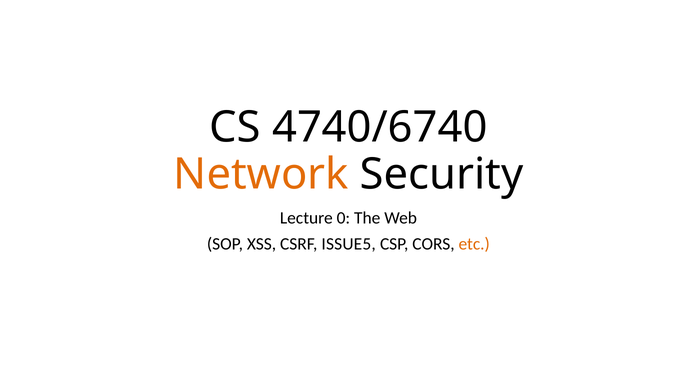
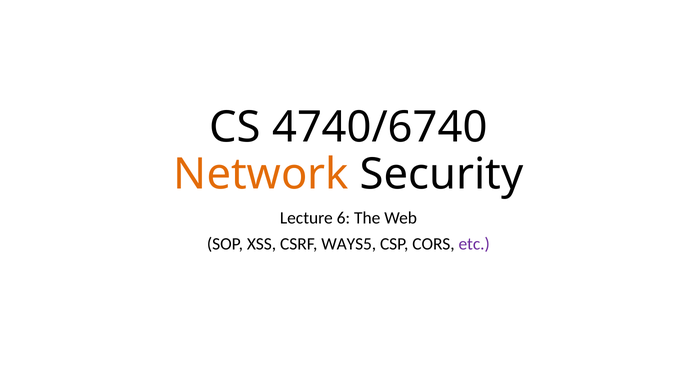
0: 0 -> 6
ISSUE5: ISSUE5 -> WAYS5
etc colour: orange -> purple
